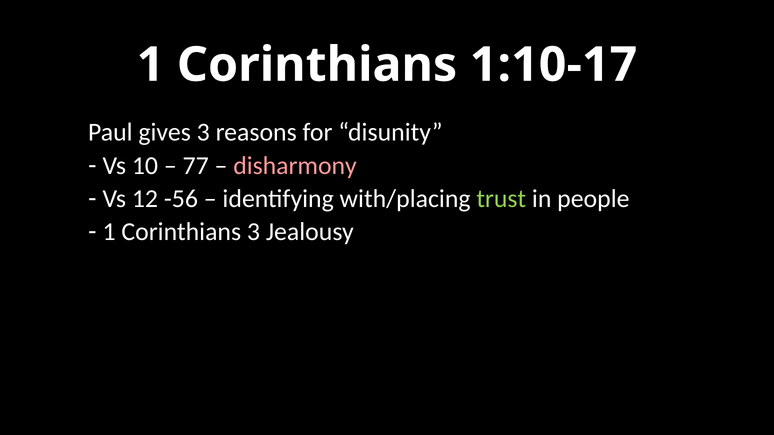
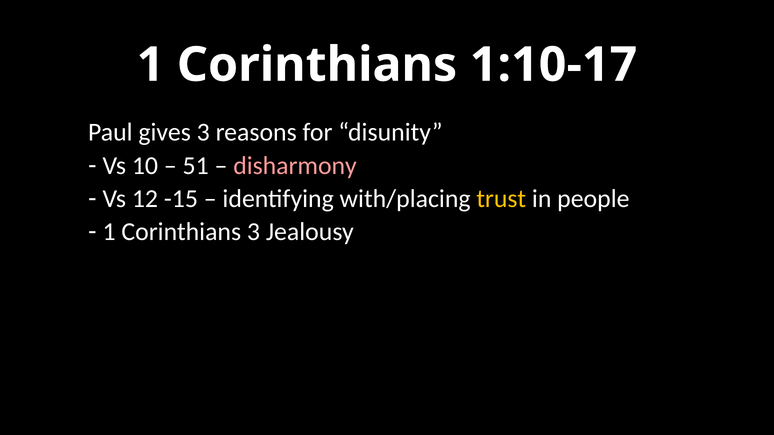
77: 77 -> 51
-56: -56 -> -15
trust colour: light green -> yellow
